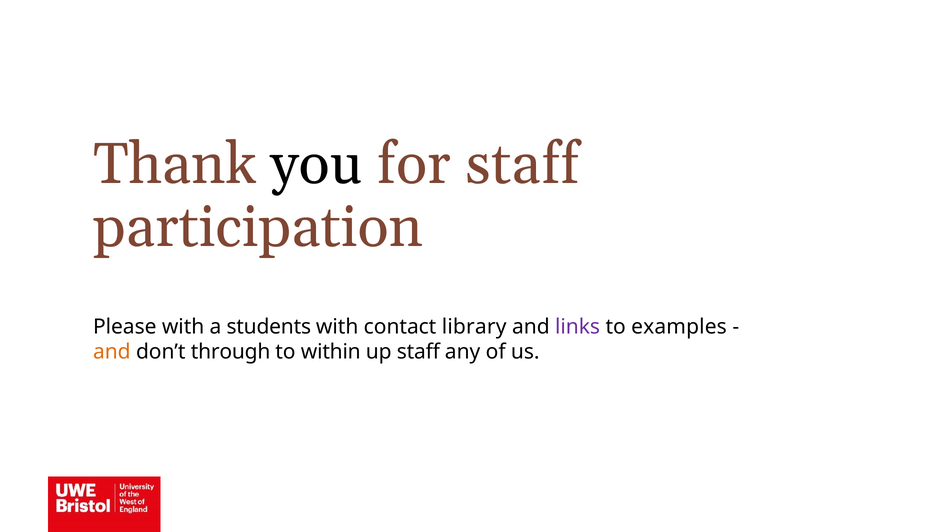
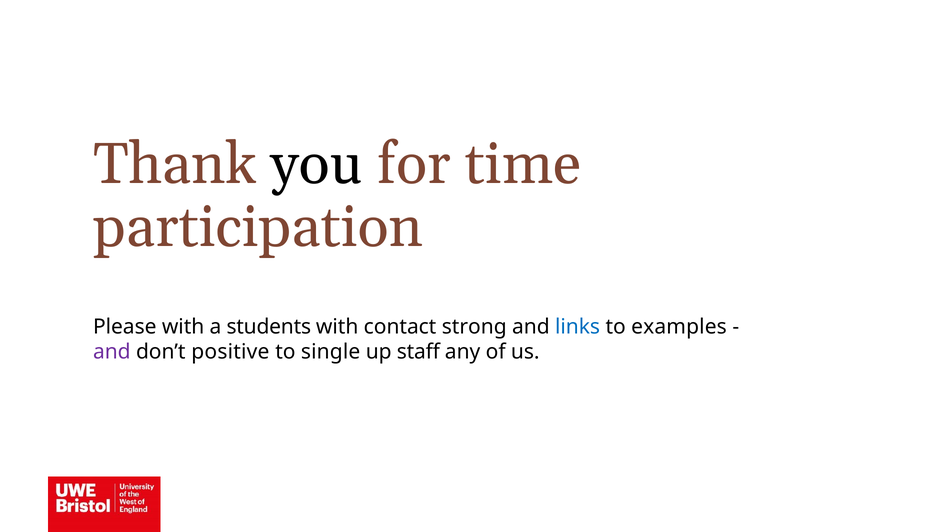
for staff: staff -> time
library: library -> strong
links colour: purple -> blue
and at (112, 352) colour: orange -> purple
through: through -> positive
within: within -> single
